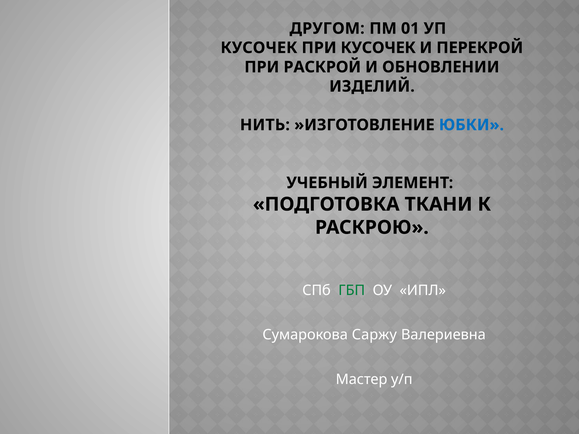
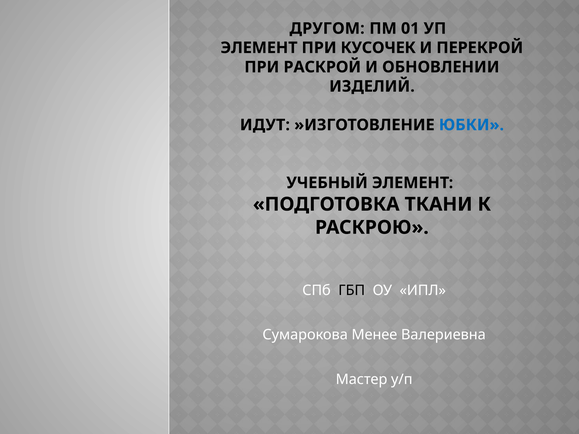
КУСОЧЕК at (259, 48): КУСОЧЕК -> ЭЛЕМЕНТ
НИТЬ: НИТЬ -> ИДУТ
ГБП colour: green -> black
Саржу: Саржу -> Менее
